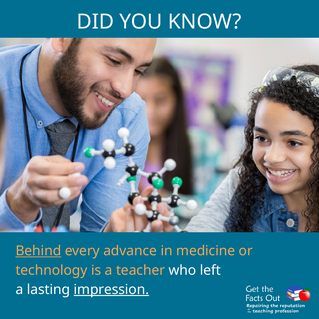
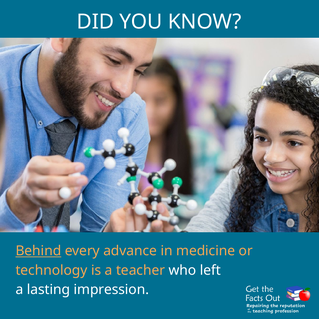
impression underline: present -> none
